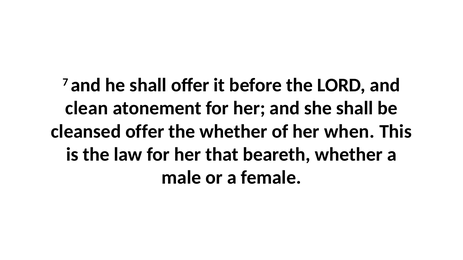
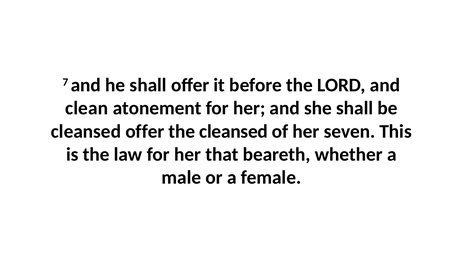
the whether: whether -> cleansed
when: when -> seven
